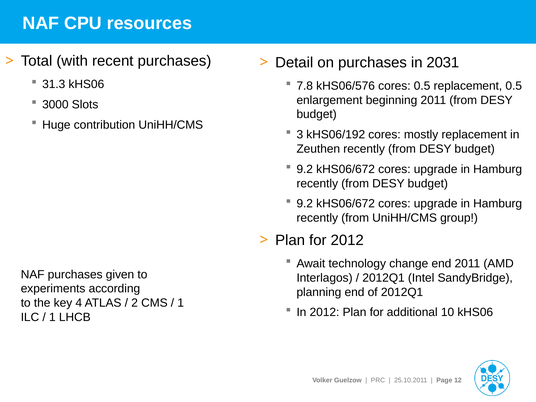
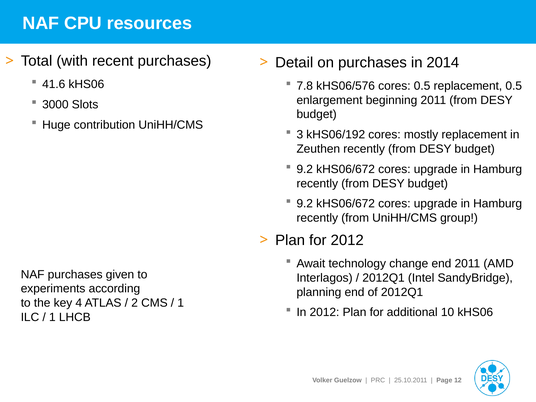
2031: 2031 -> 2014
31.3: 31.3 -> 41.6
